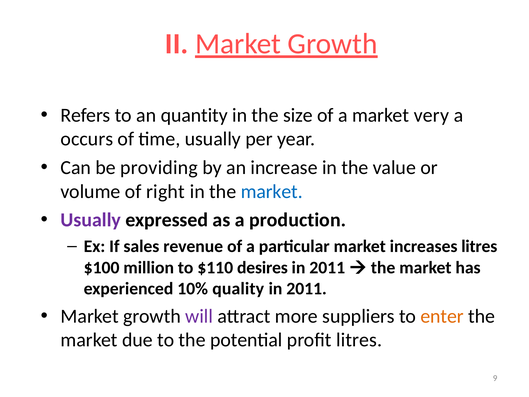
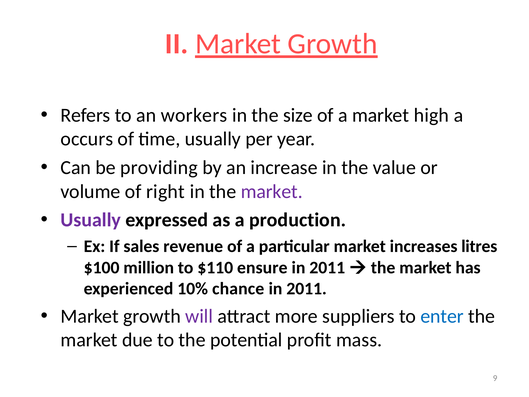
quantity: quantity -> workers
very: very -> high
market at (272, 191) colour: blue -> purple
desires: desires -> ensure
quality: quality -> chance
enter colour: orange -> blue
profit litres: litres -> mass
